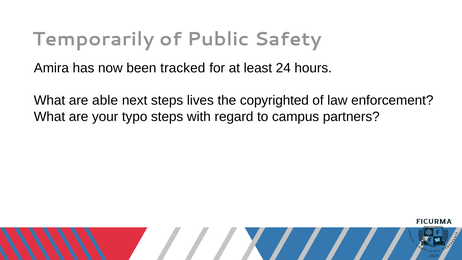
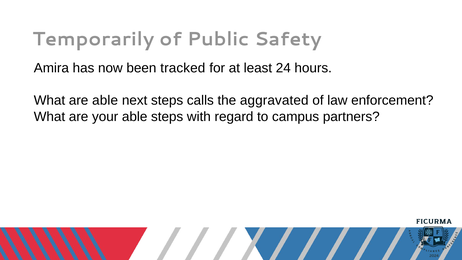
lives: lives -> calls
copyrighted: copyrighted -> aggravated
your typo: typo -> able
